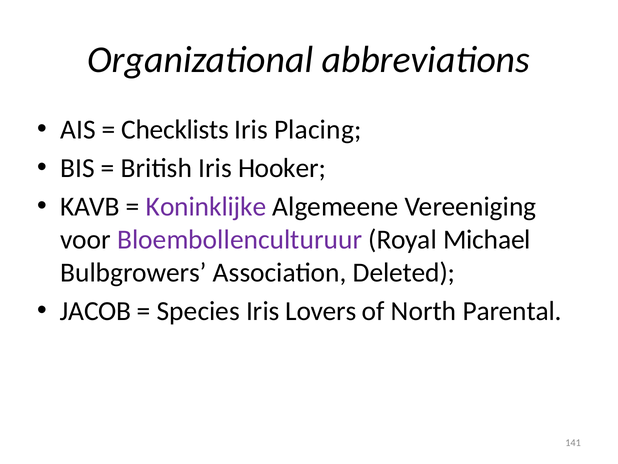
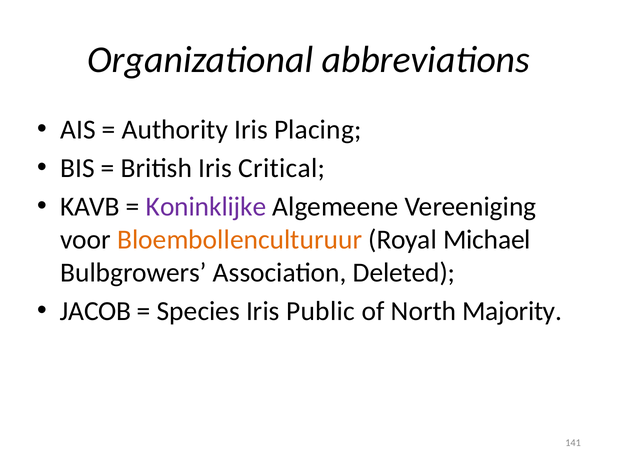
Checklists: Checklists -> Authority
Hooker: Hooker -> Critical
Bloembollenculturuur colour: purple -> orange
Lovers: Lovers -> Public
Parental: Parental -> Majority
